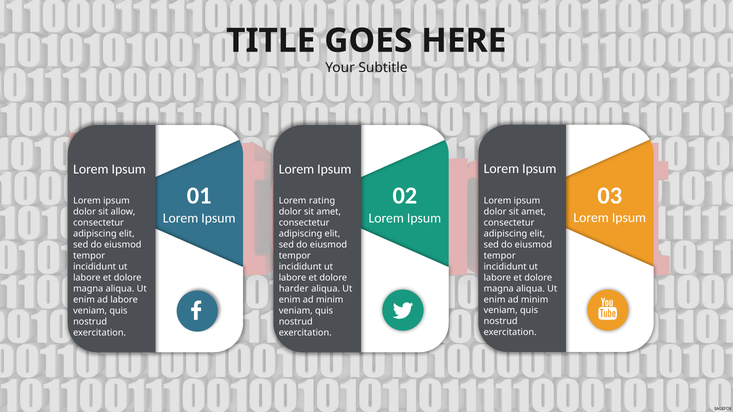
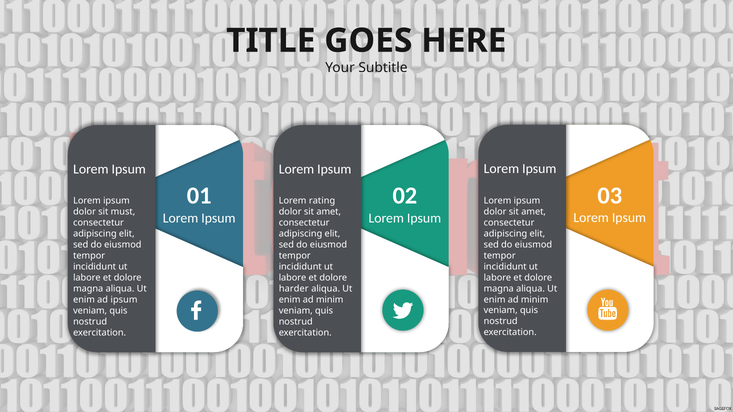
allow: allow -> must
ad labore: labore -> ipsum
